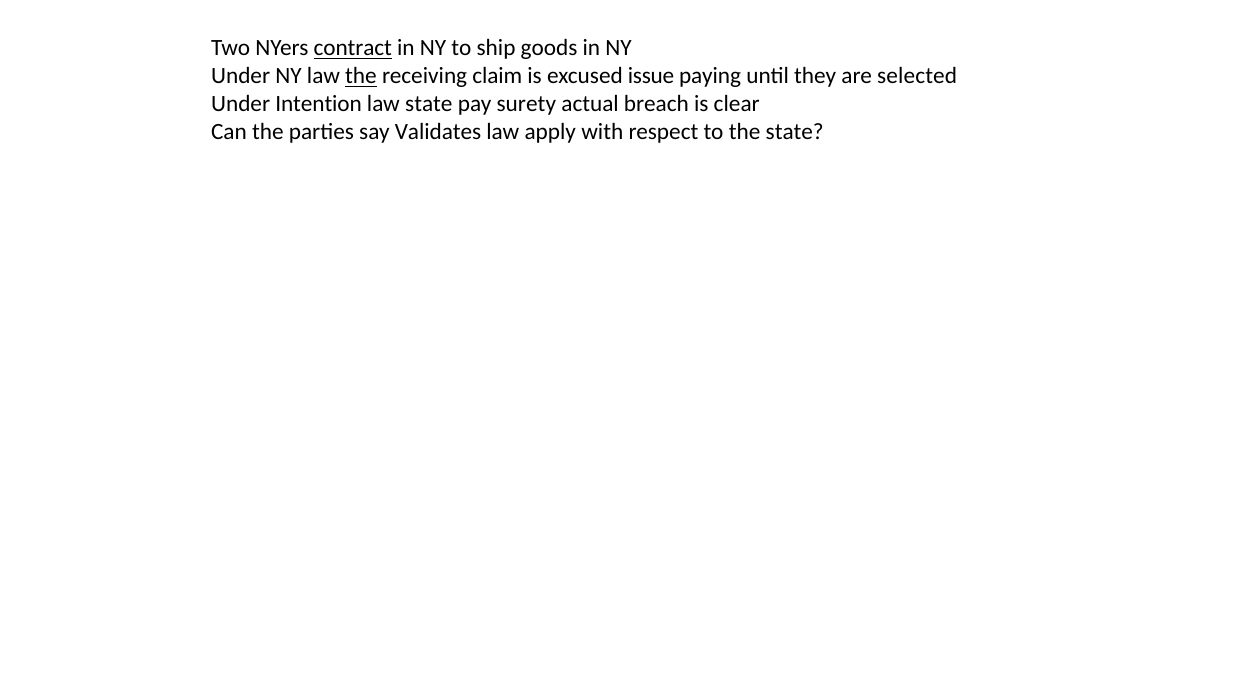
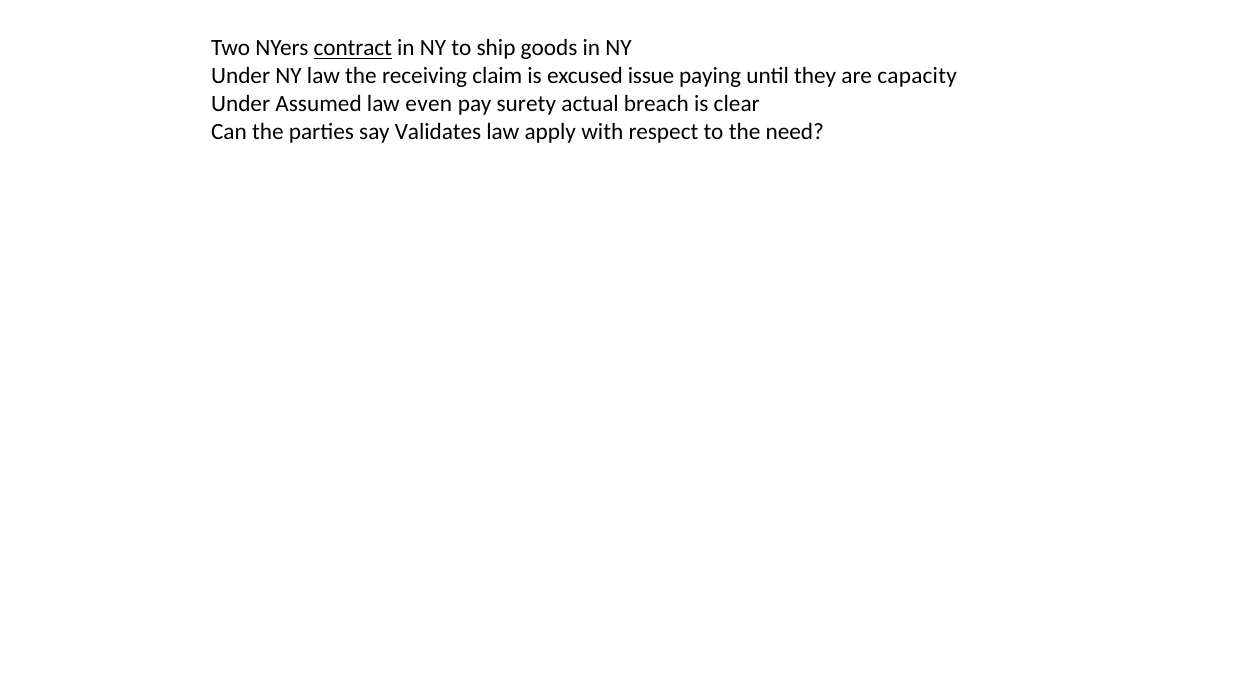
the at (361, 76) underline: present -> none
selected: selected -> capacity
Intention: Intention -> Assumed
law state: state -> even
the state: state -> need
